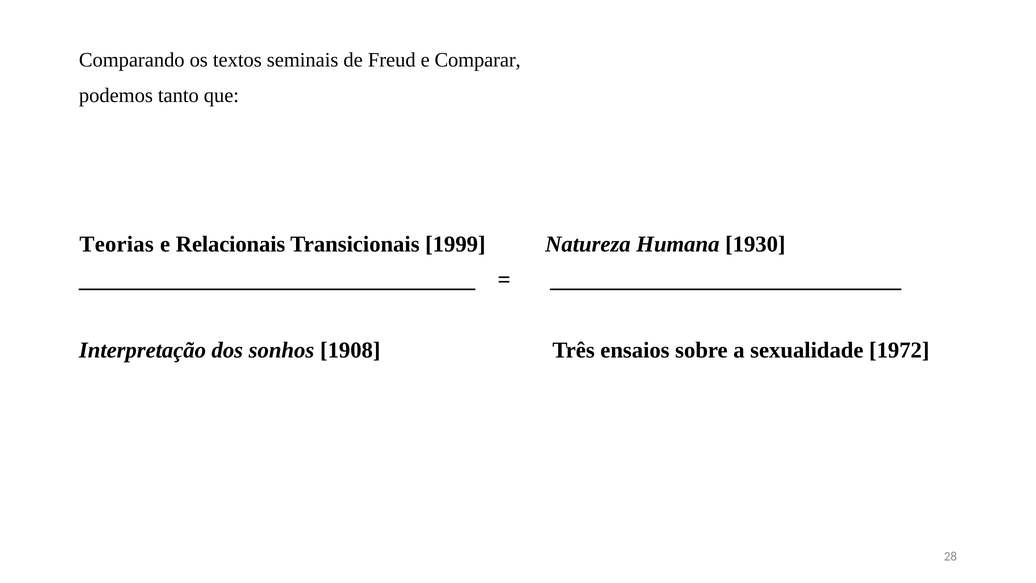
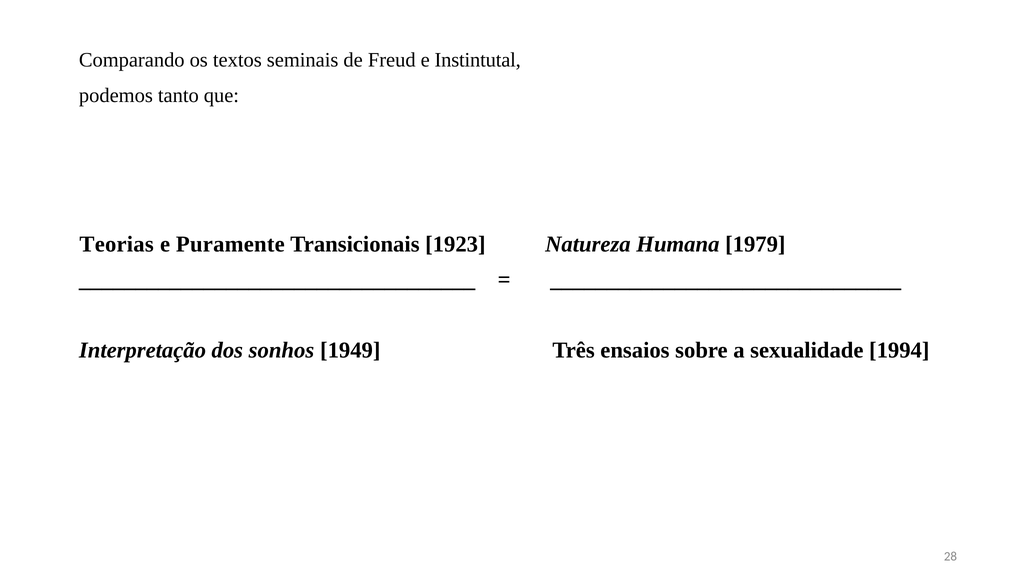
Comparar: Comparar -> Instintutal
Relacionais: Relacionais -> Puramente
1999: 1999 -> 1923
1930: 1930 -> 1979
1908: 1908 -> 1949
1972: 1972 -> 1994
